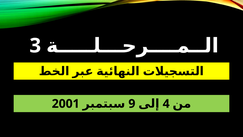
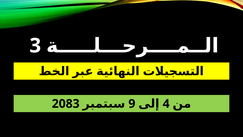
2001: 2001 -> 2083
